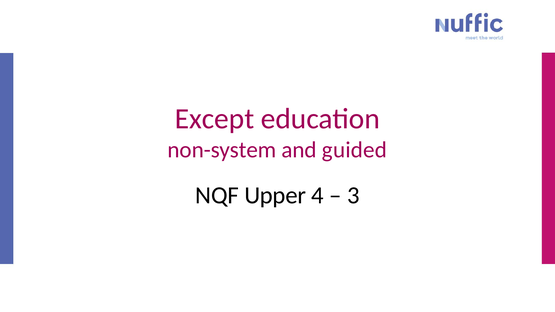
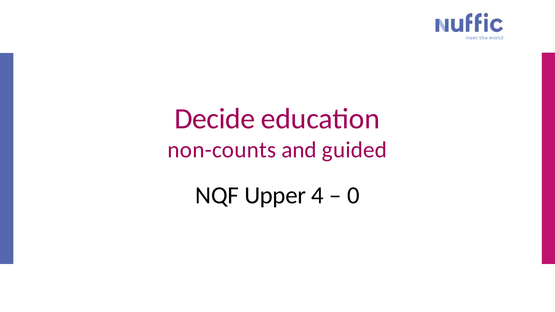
Except: Except -> Decide
non-system: non-system -> non-counts
3: 3 -> 0
